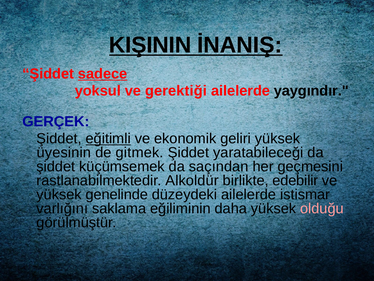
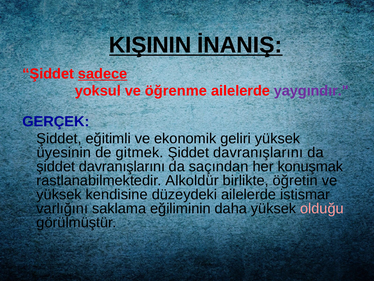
gerektiği: gerektiği -> öğrenme
yaygındır colour: black -> purple
eğitimli underline: present -> none
yaratabileceği at (258, 152): yaratabileceği -> davranışlarını
küçümsemek at (122, 166): küçümsemek -> davranışlarını
geçmesini: geçmesini -> konuşmak
edebilir: edebilir -> öğretin
genelinde: genelinde -> kendisine
